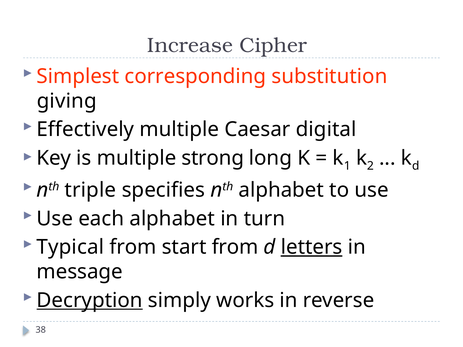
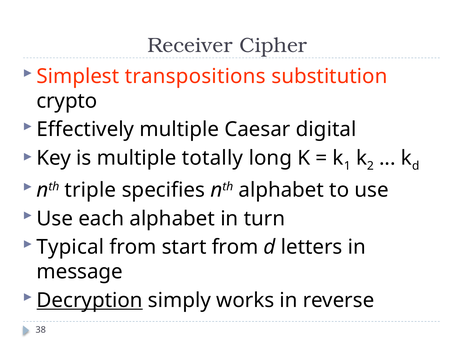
Increase: Increase -> Receiver
corresponding: corresponding -> transpositions
giving: giving -> crypto
strong: strong -> totally
letters underline: present -> none
